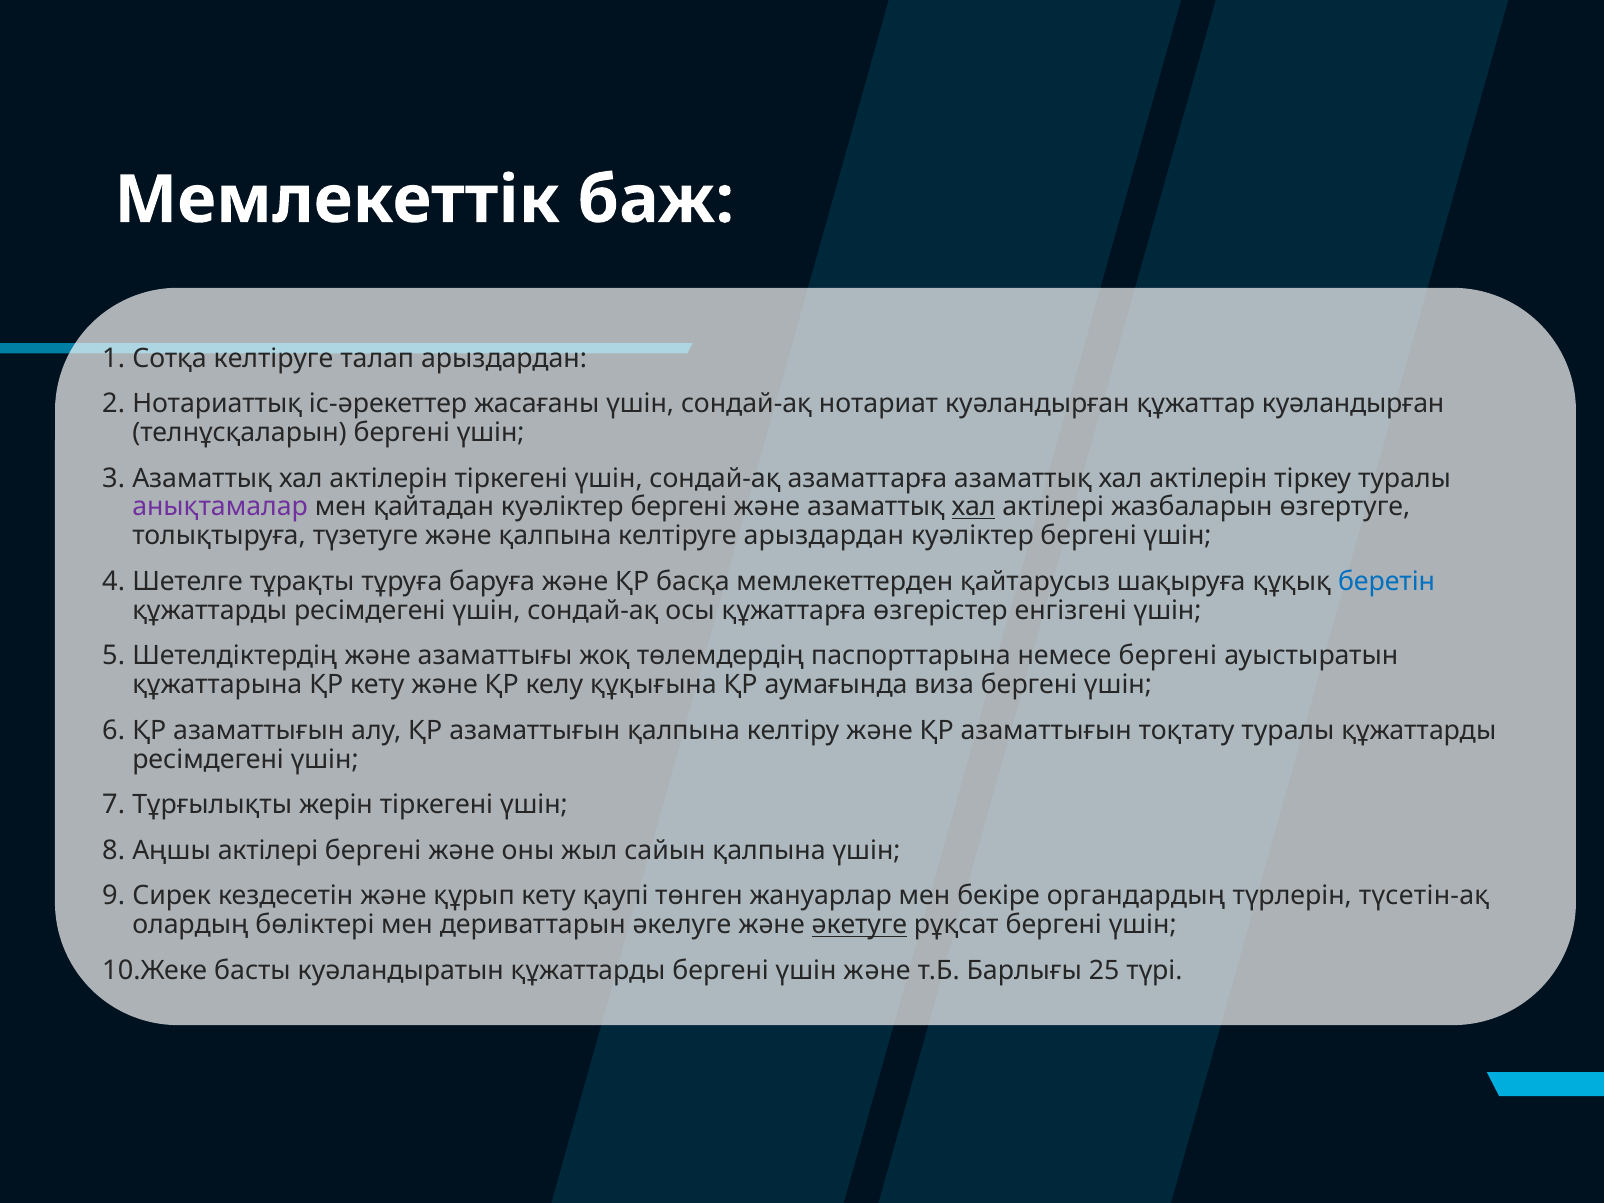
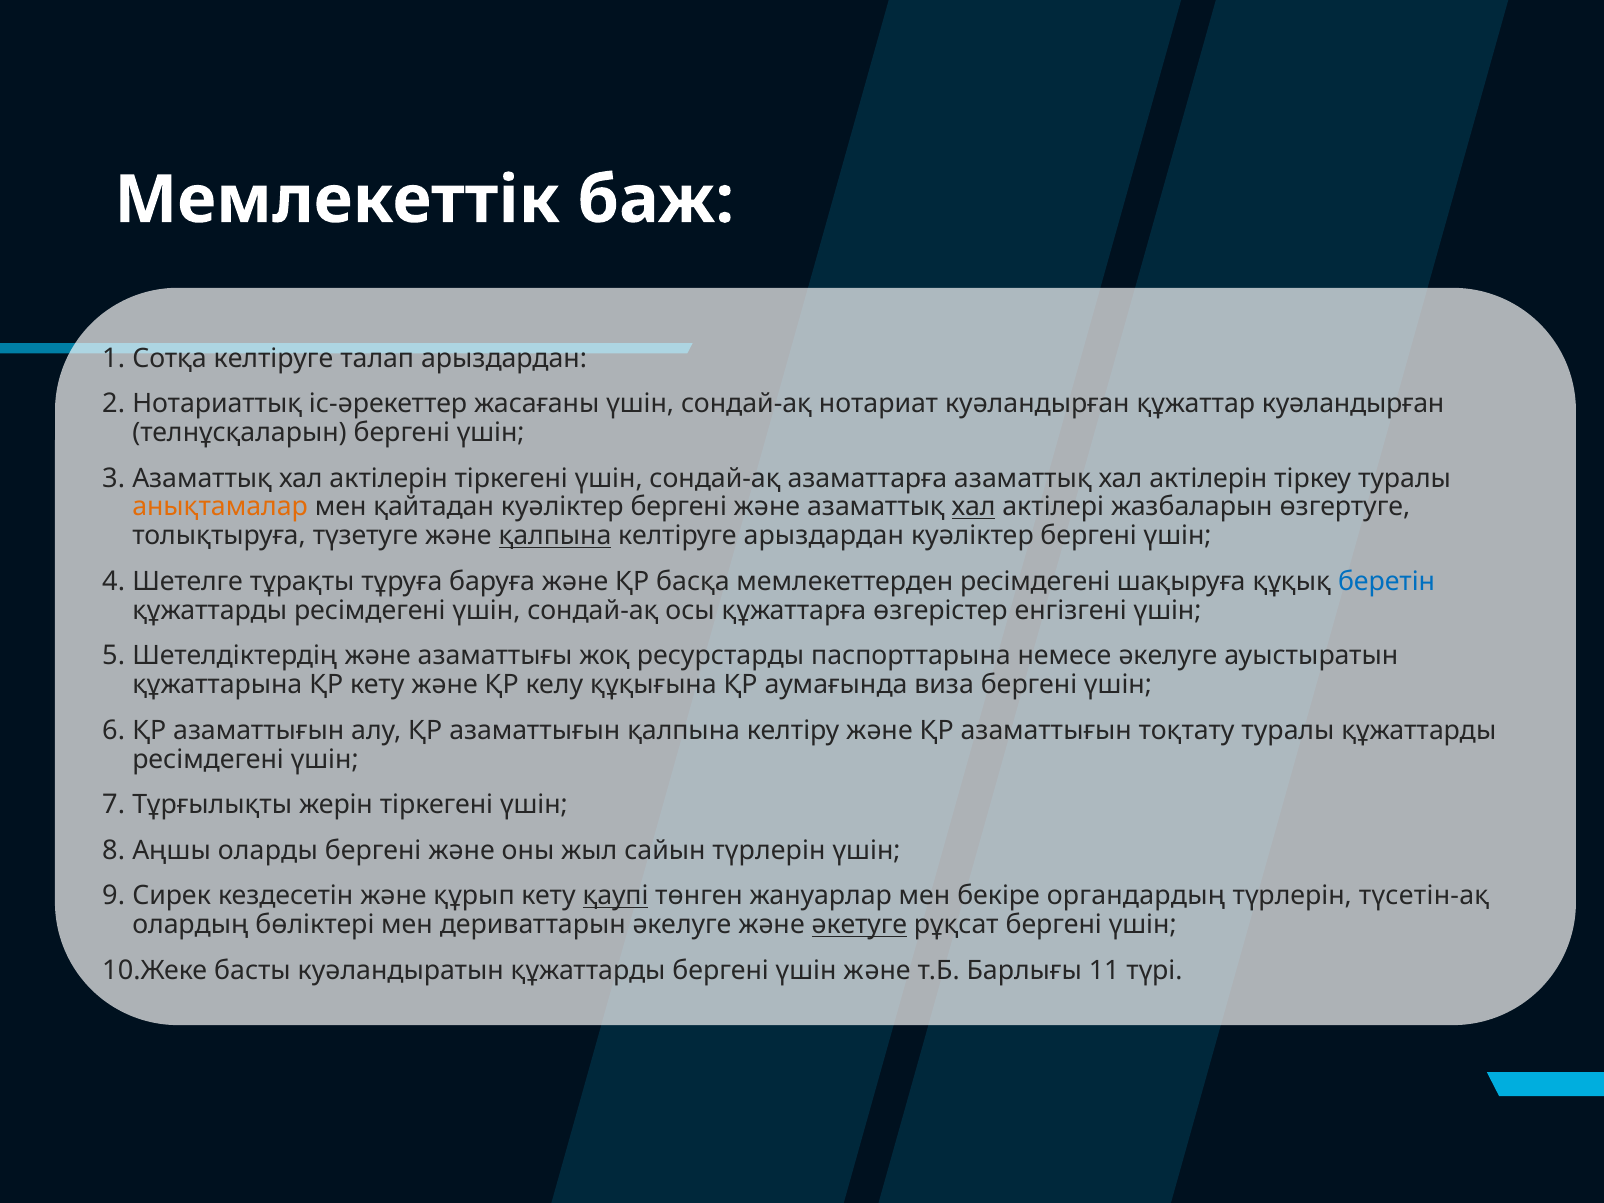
анықтамалар colour: purple -> orange
қалпына at (555, 536) underline: none -> present
мемлекеттерден қайтарусыз: қайтарусыз -> ресімдегені
төлемдердің: төлемдердің -> ресурстарды
немесе бергені: бергені -> әкелуге
Аңшы актілері: актілері -> оларды
сайын қалпына: қалпына -> түрлерін
қаупі underline: none -> present
25: 25 -> 11
